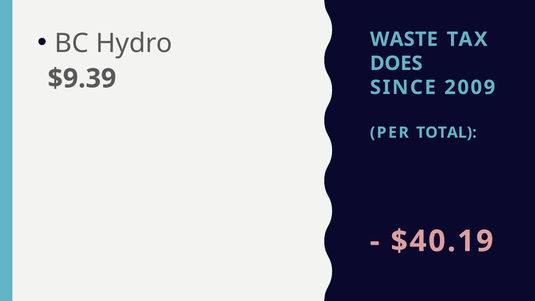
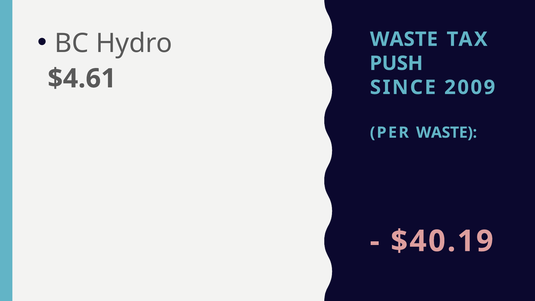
DOES: DOES -> PUSH
$9.39: $9.39 -> $4.61
PER TOTAL: TOTAL -> WASTE
